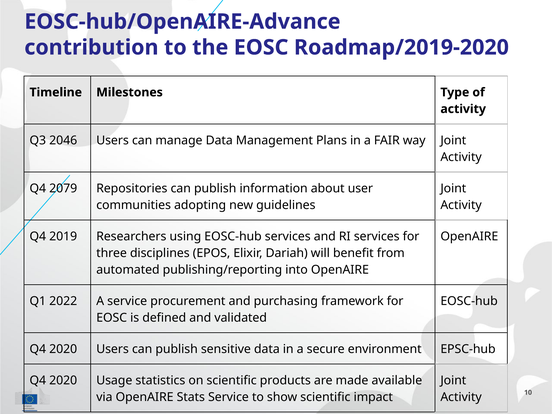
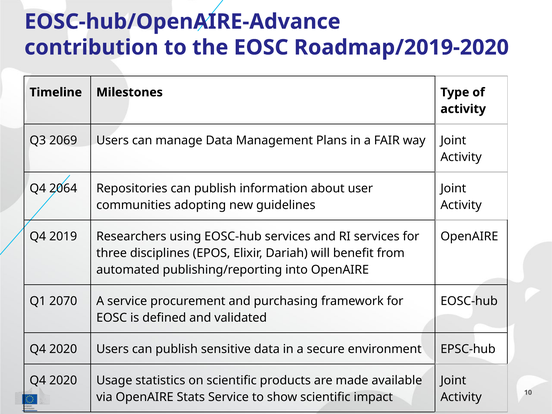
2046: 2046 -> 2069
2079: 2079 -> 2064
2022: 2022 -> 2070
